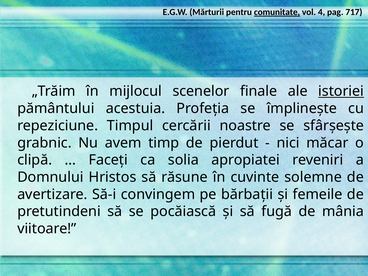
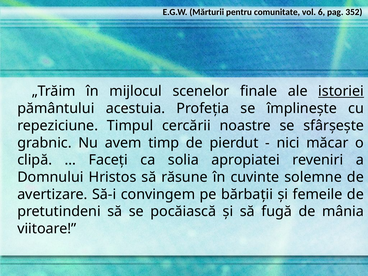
comunitate underline: present -> none
4: 4 -> 6
717: 717 -> 352
